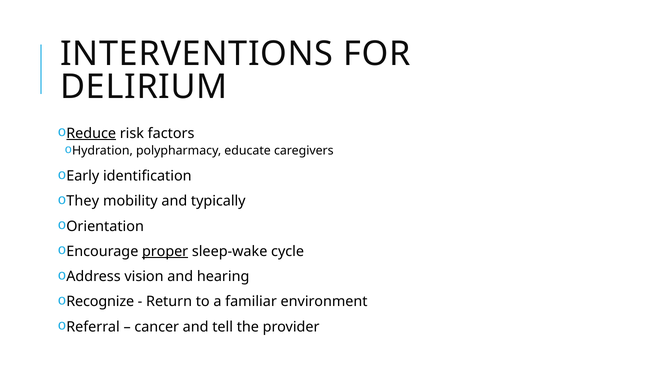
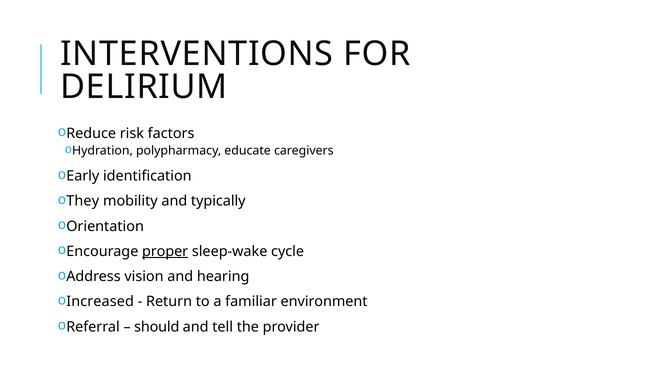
Reduce underline: present -> none
Recognize: Recognize -> Increased
cancer: cancer -> should
